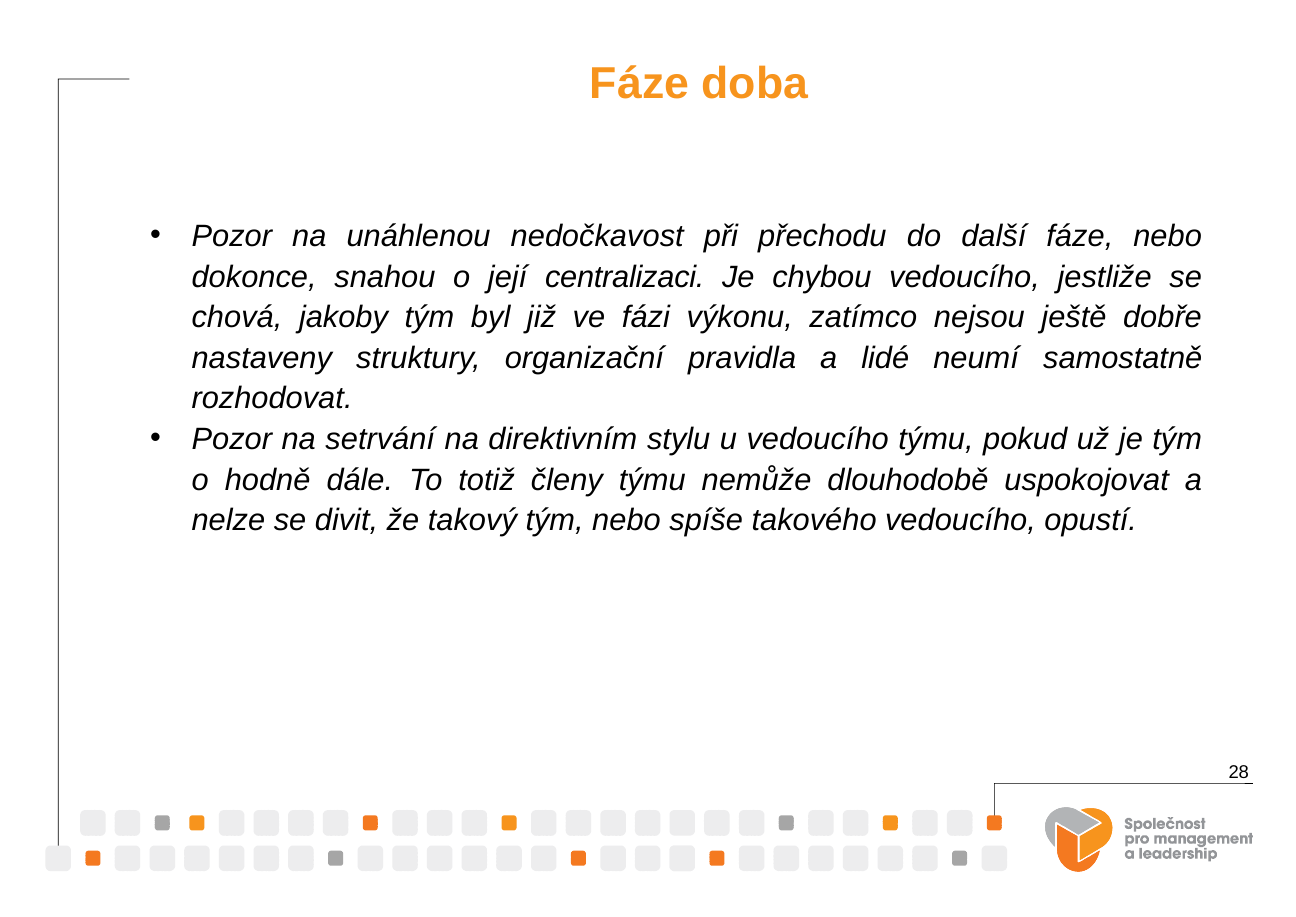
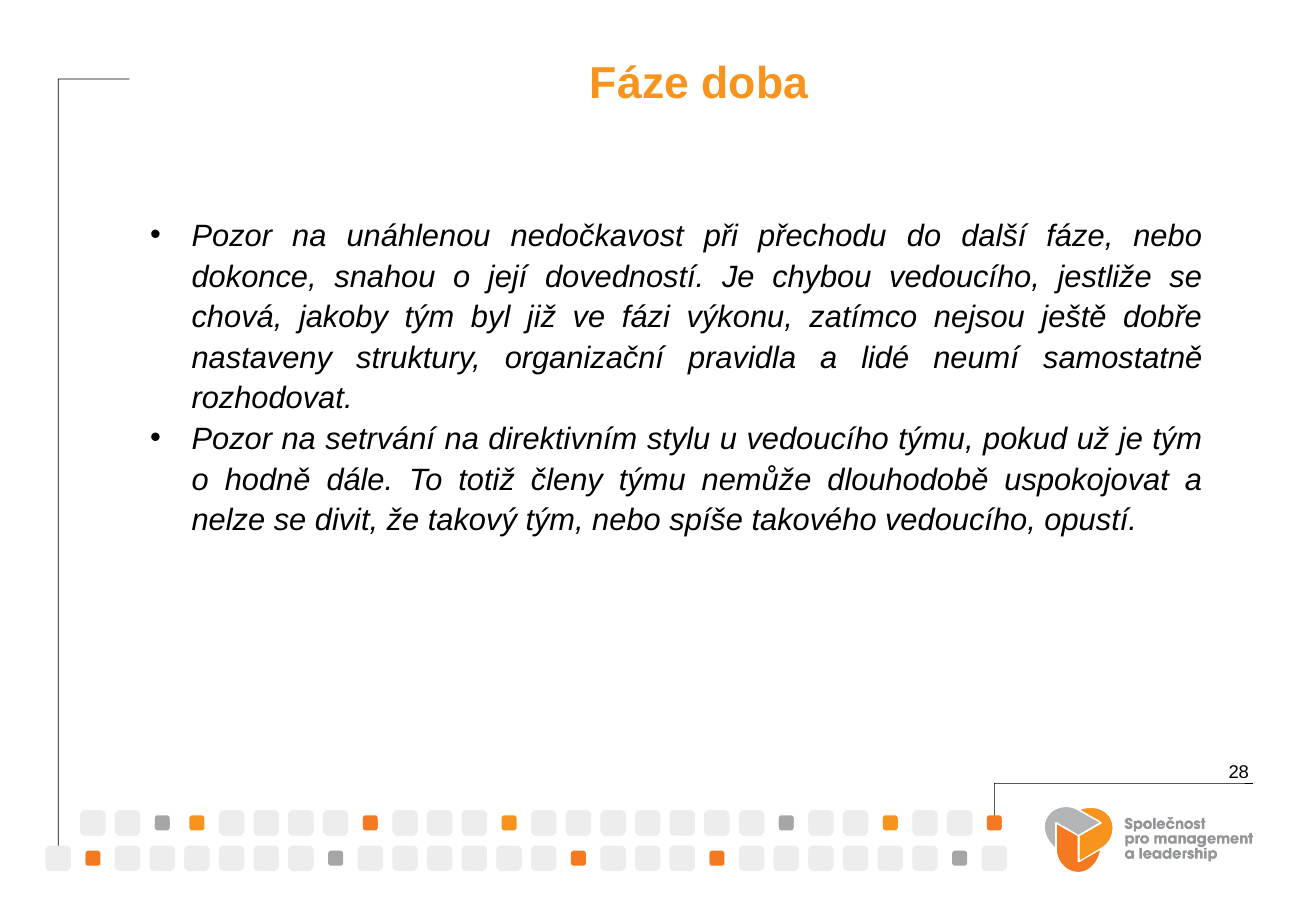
centralizaci: centralizaci -> dovedností
